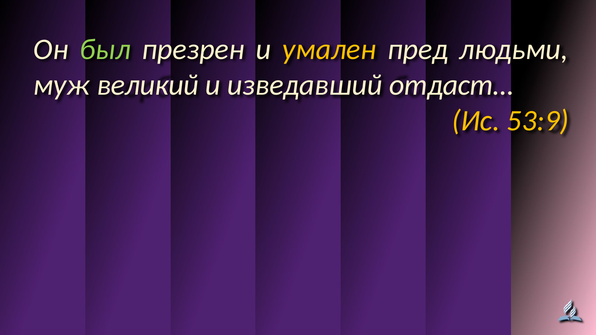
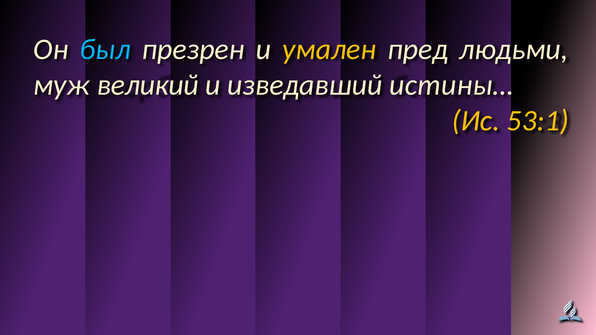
был colour: light green -> light blue
отдаст…: отдаст… -> истины…
53:9: 53:9 -> 53:1
